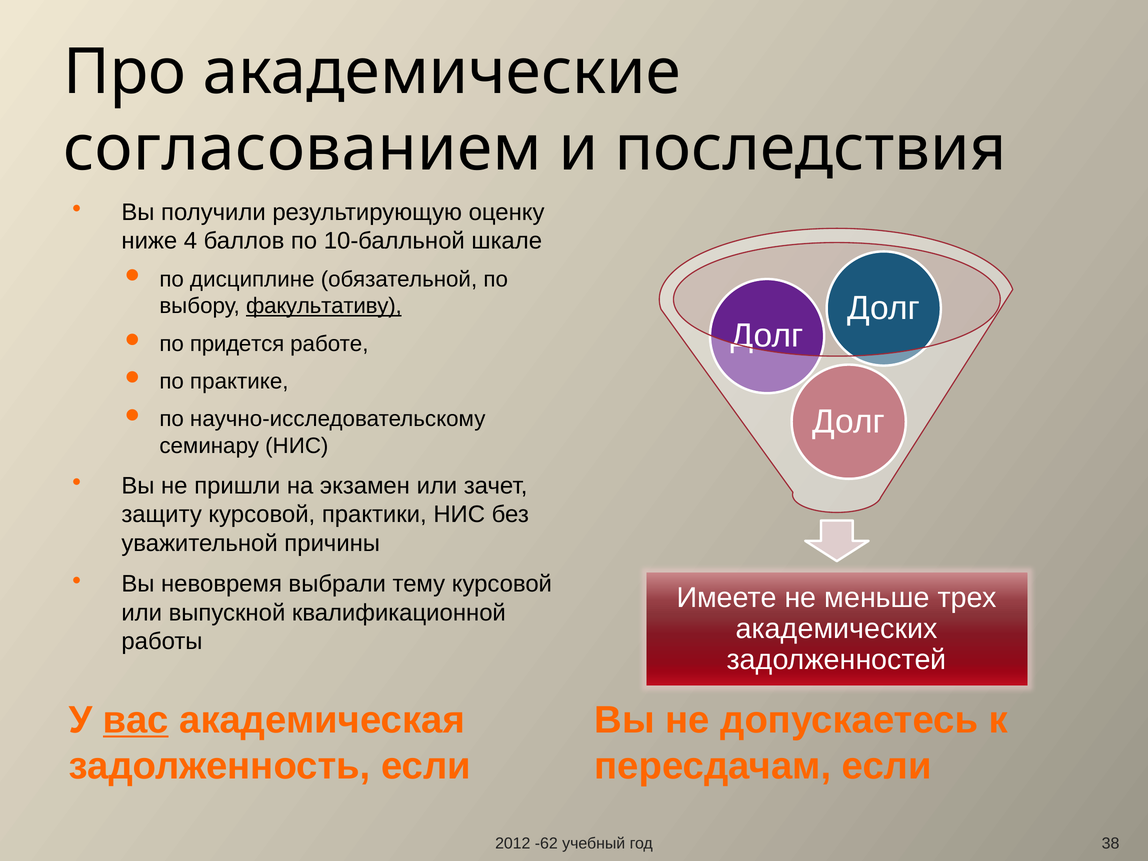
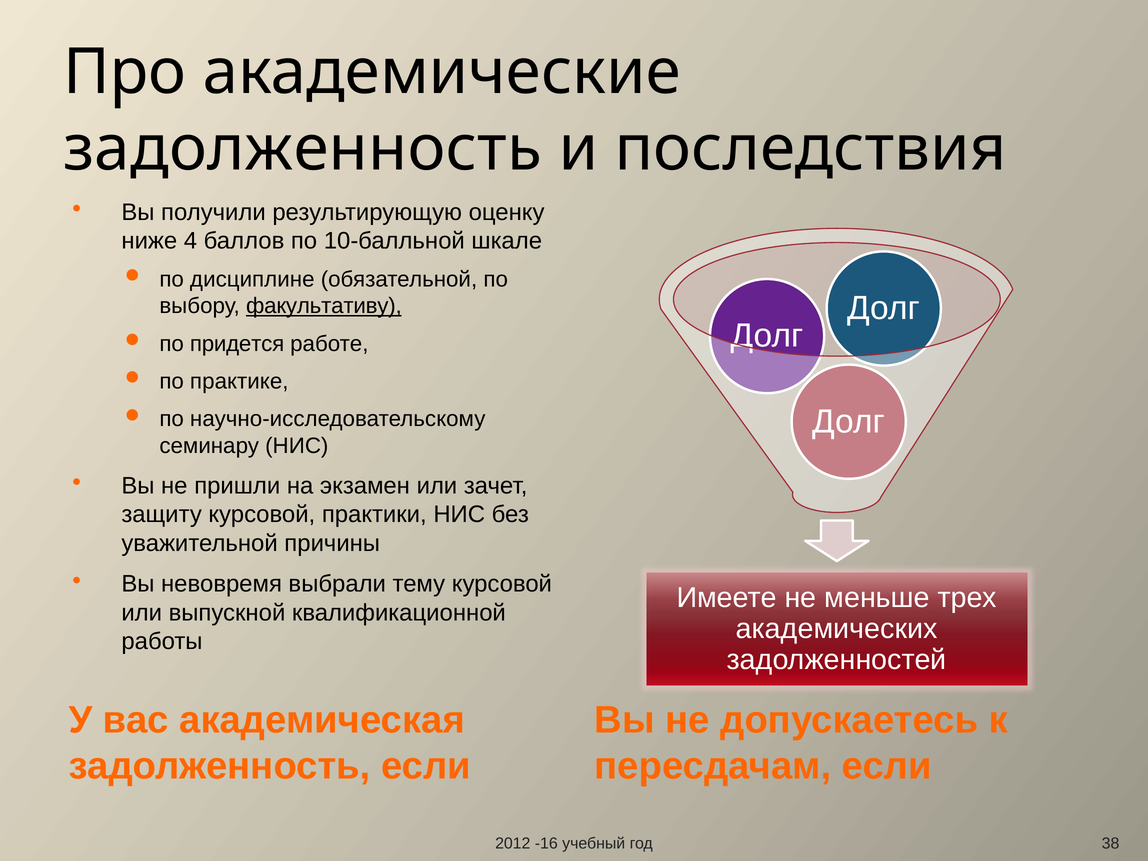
согласованием at (302, 149): согласованием -> задолженность
вас underline: present -> none
-62: -62 -> -16
